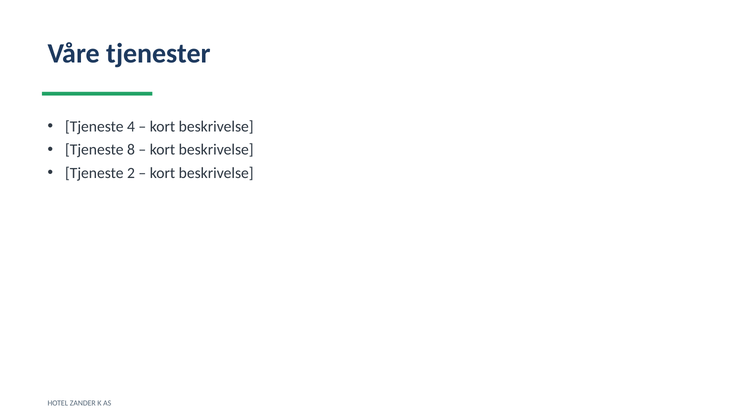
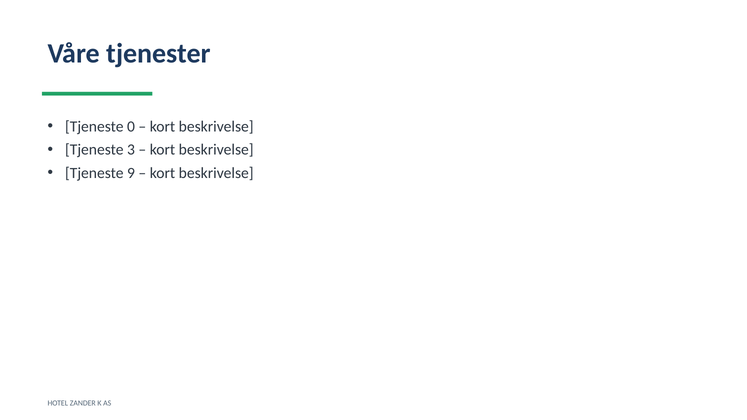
4: 4 -> 0
8: 8 -> 3
2: 2 -> 9
